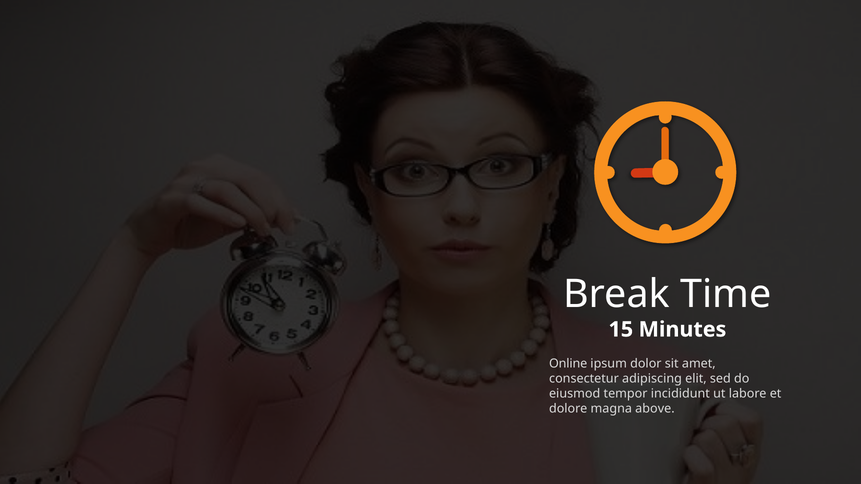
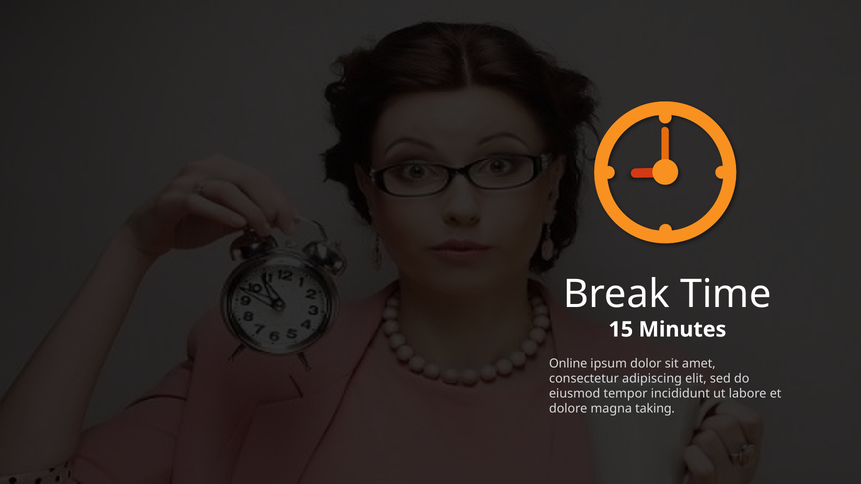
above: above -> taking
